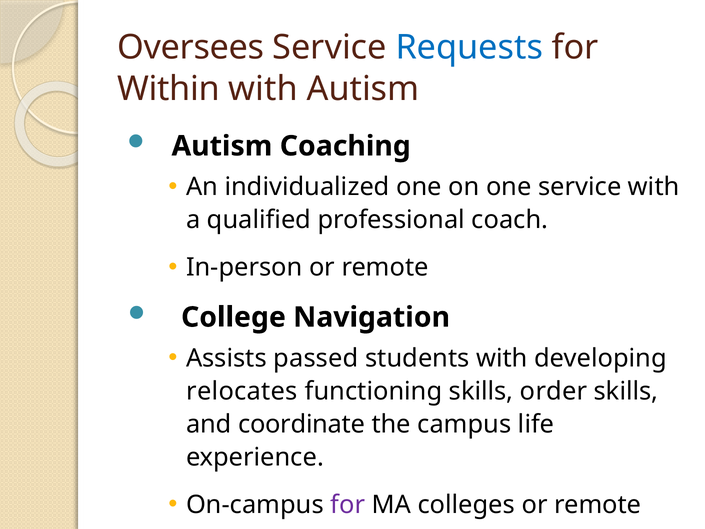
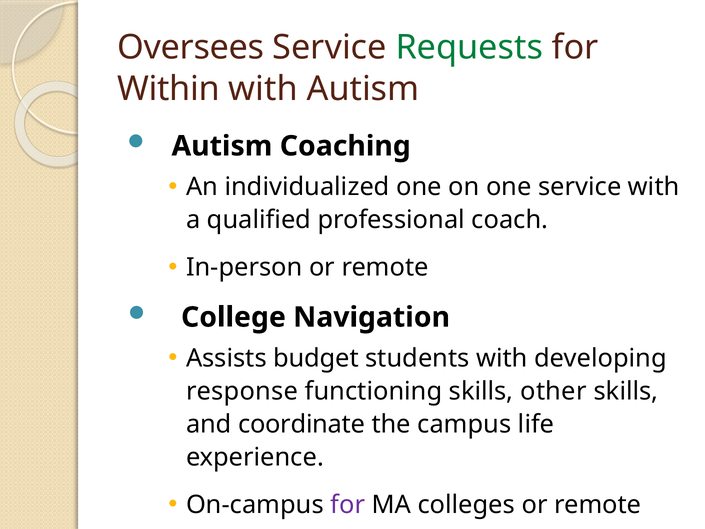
Requests colour: blue -> green
passed: passed -> budget
relocates: relocates -> response
order: order -> other
